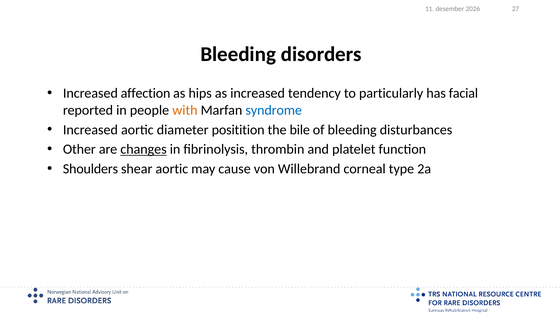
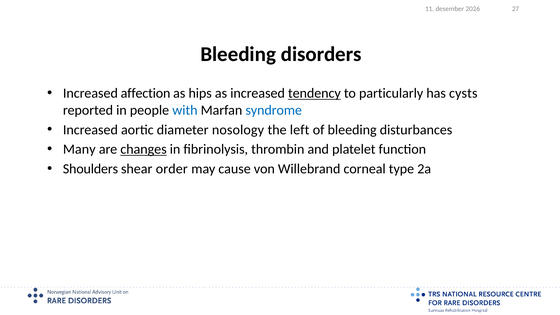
tendency underline: none -> present
facial: facial -> cysts
with colour: orange -> blue
positition: positition -> nosology
bile: bile -> left
Other: Other -> Many
shear aortic: aortic -> order
